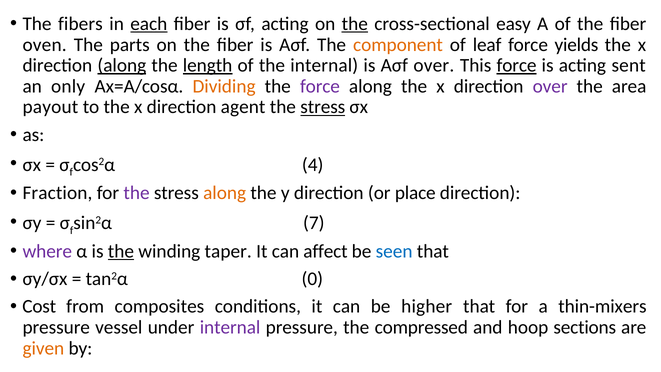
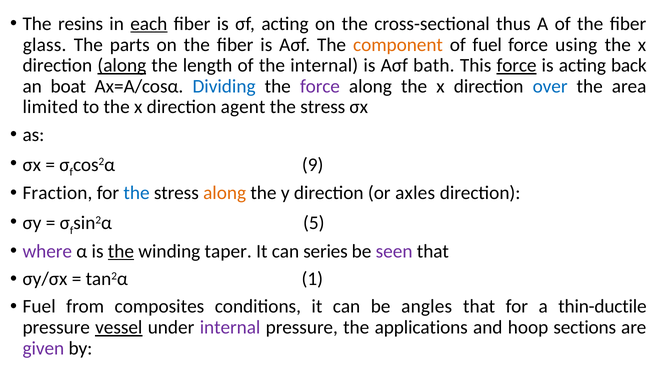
fibers: fibers -> resins
the at (355, 24) underline: present -> none
easy: easy -> thus
oven: oven -> glass
of leaf: leaf -> fuel
yields: yields -> using
length underline: present -> none
Aσf over: over -> bath
sent: sent -> back
only: only -> boat
Dividing colour: orange -> blue
over at (550, 86) colour: purple -> blue
payout: payout -> limited
stress at (323, 107) underline: present -> none
4: 4 -> 9
the at (137, 193) colour: purple -> blue
place: place -> axles
7: 7 -> 5
affect: affect -> series
seen colour: blue -> purple
0: 0 -> 1
Cost at (39, 306): Cost -> Fuel
higher: higher -> angles
thin-mixers: thin-mixers -> thin-ductile
vessel underline: none -> present
compressed: compressed -> applications
given colour: orange -> purple
